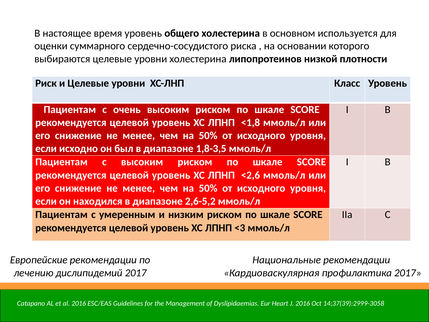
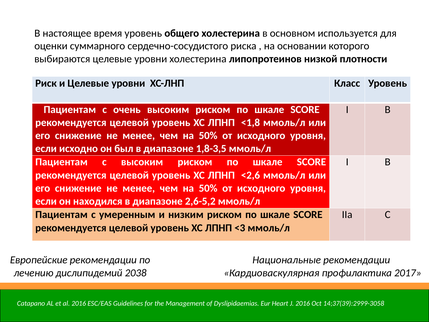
дислипидемий 2017: 2017 -> 2038
